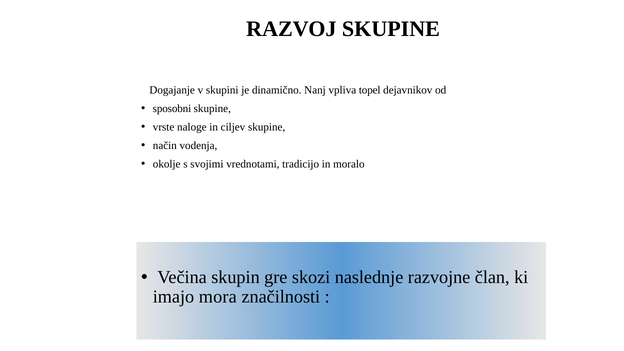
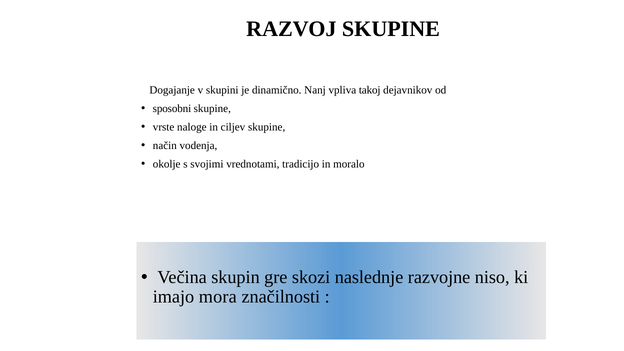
topel: topel -> takoj
član: član -> niso
